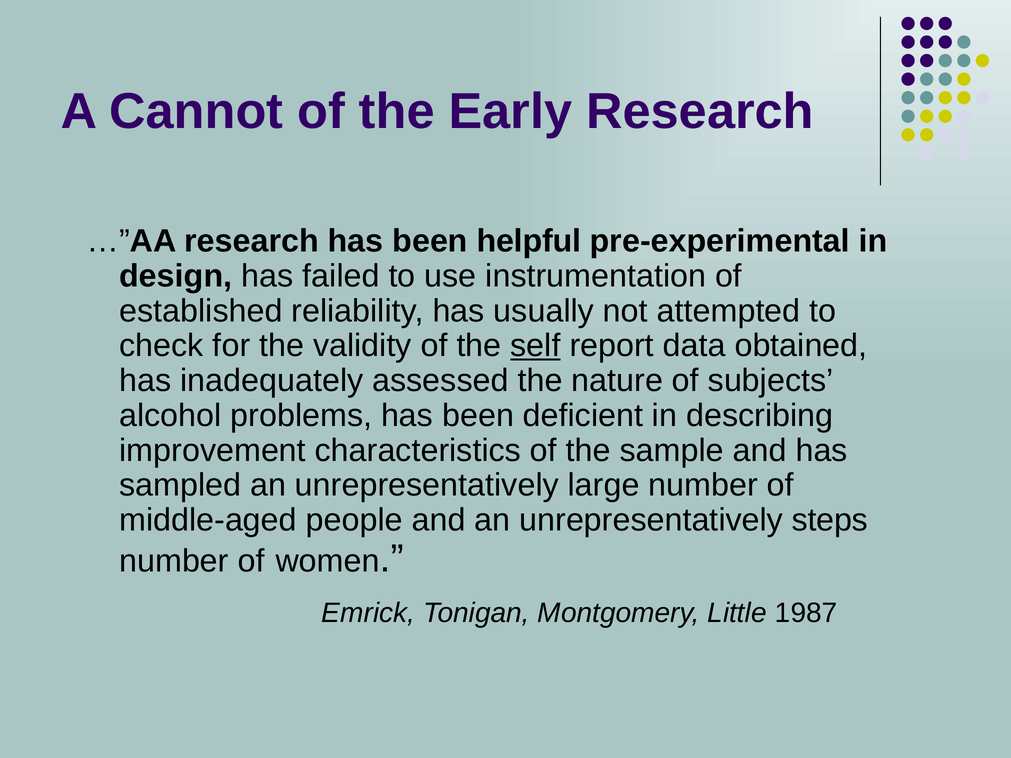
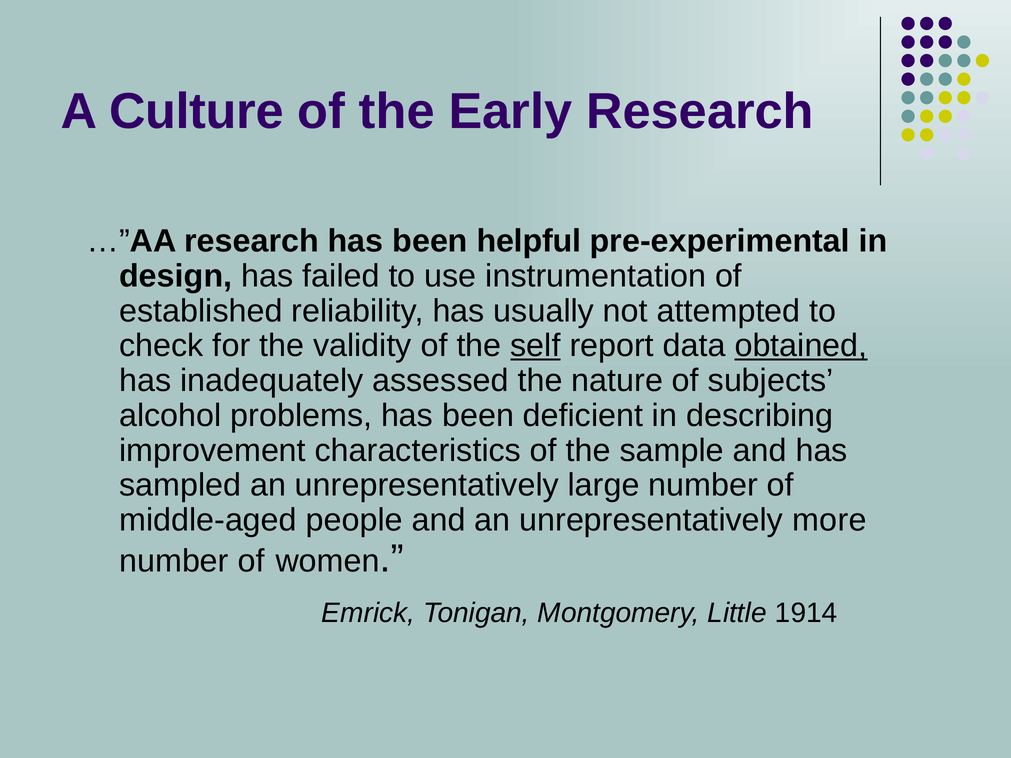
Cannot: Cannot -> Culture
obtained underline: none -> present
steps: steps -> more
1987: 1987 -> 1914
